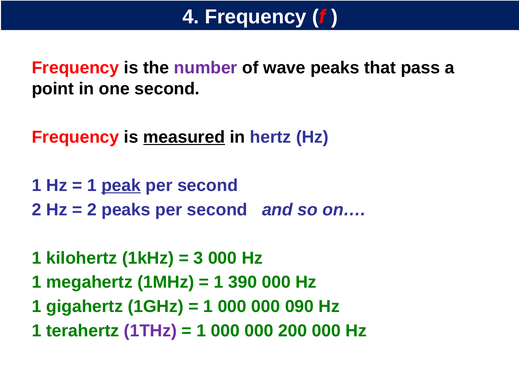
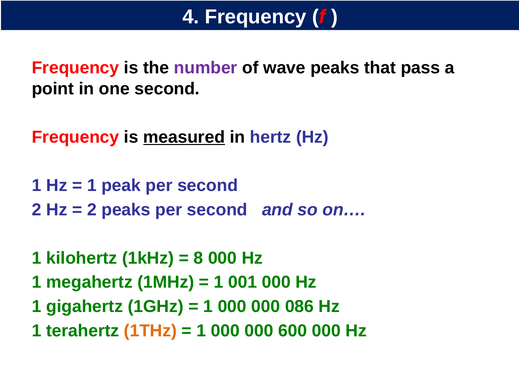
peak underline: present -> none
3: 3 -> 8
390: 390 -> 001
090: 090 -> 086
1THz colour: purple -> orange
200: 200 -> 600
